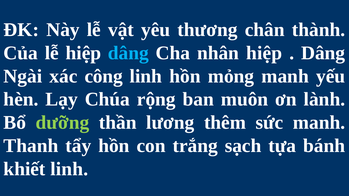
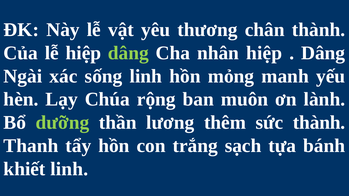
dâng at (128, 53) colour: light blue -> light green
công: công -> sống
sức manh: manh -> thành
